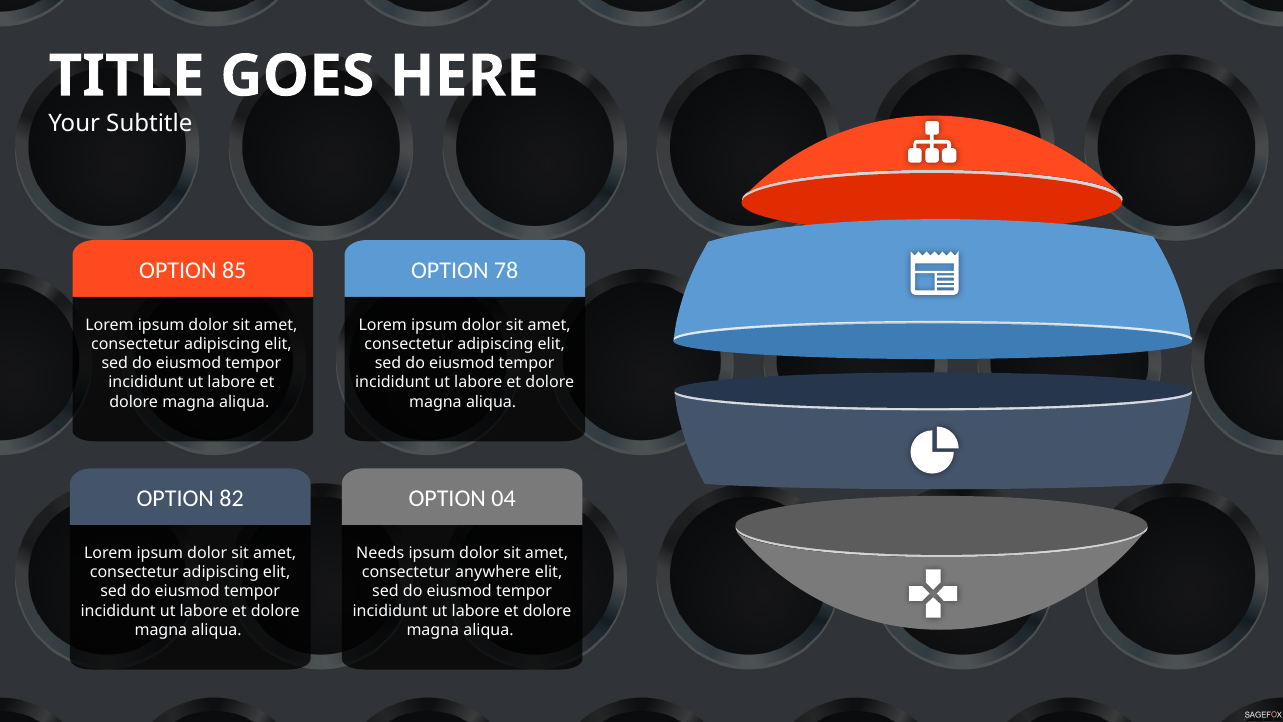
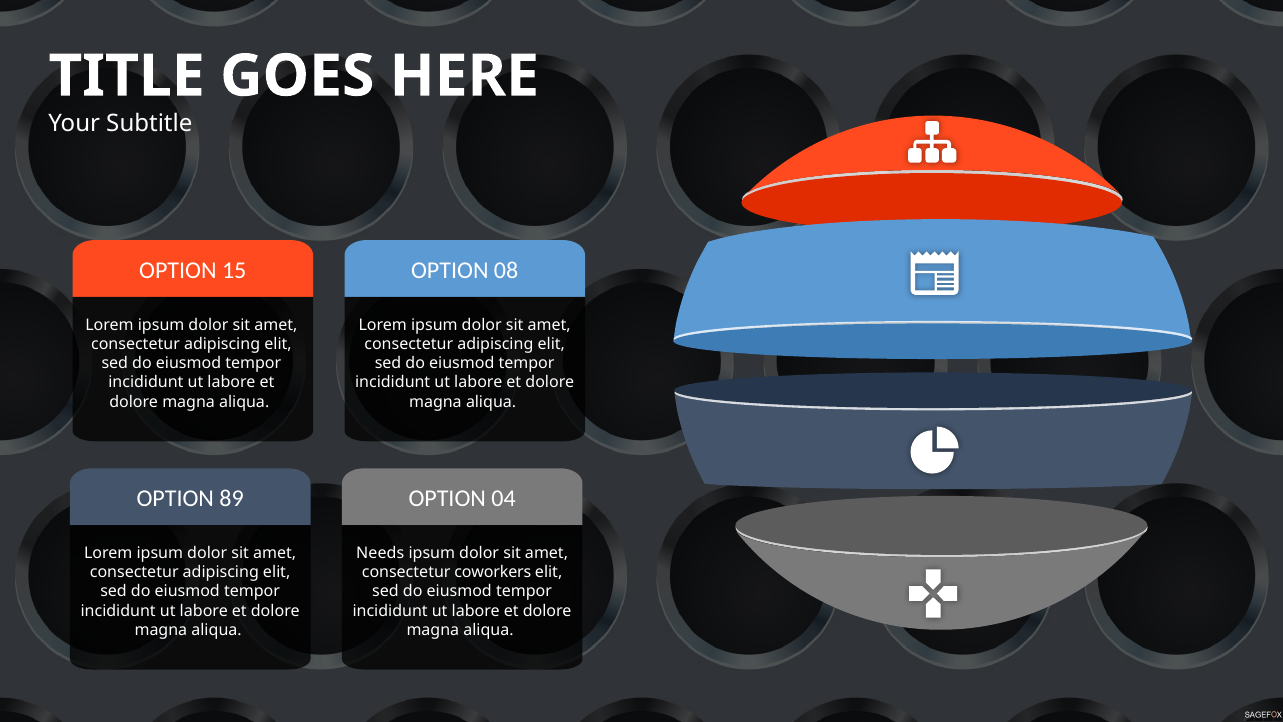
85: 85 -> 15
78: 78 -> 08
82: 82 -> 89
anywhere: anywhere -> coworkers
